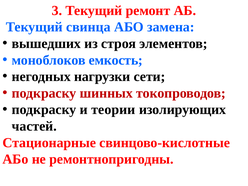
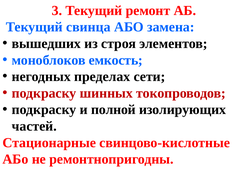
нагрузки: нагрузки -> пределах
теории: теории -> полной
